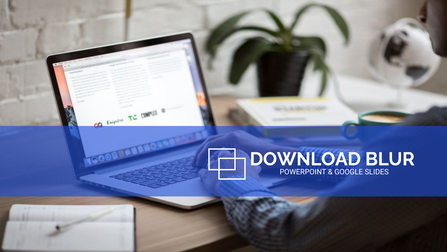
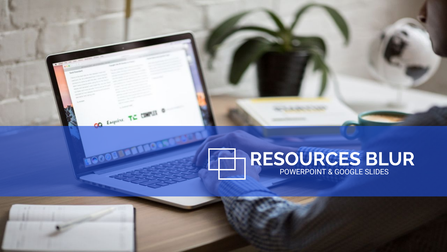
DOWNLOAD: DOWNLOAD -> RESOURCES
